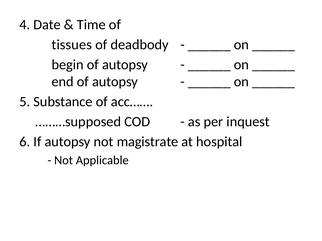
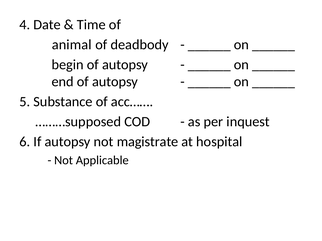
tissues: tissues -> animal
